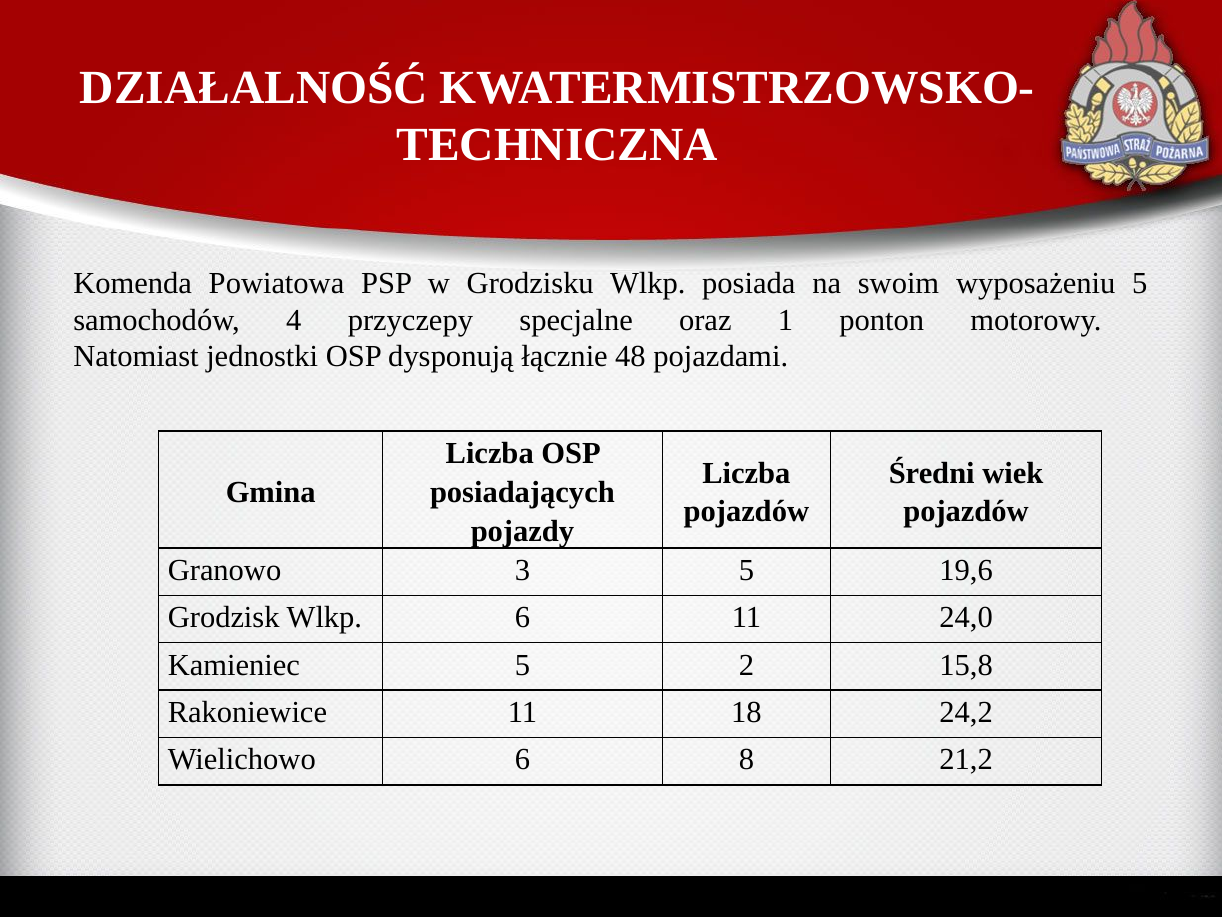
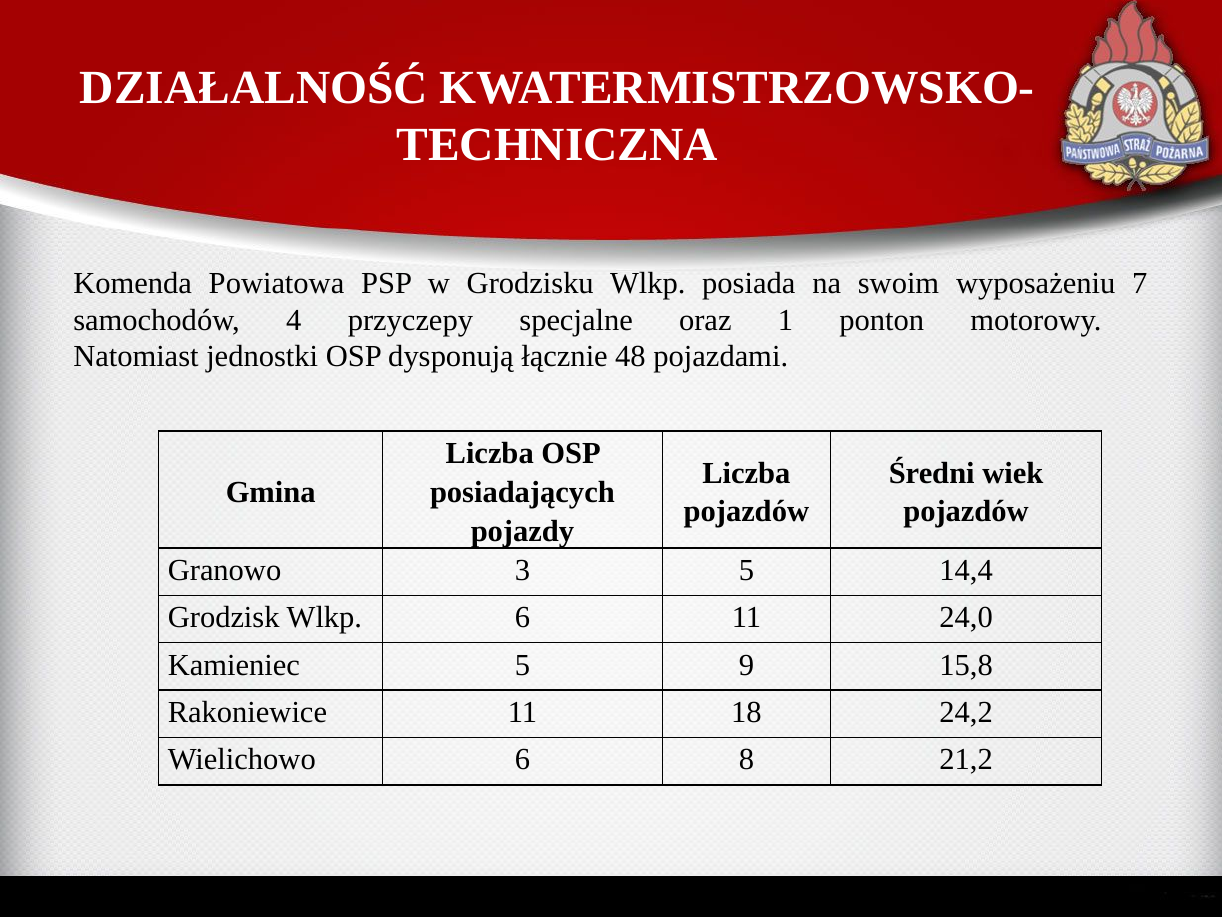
wyposażeniu 5: 5 -> 7
19,6: 19,6 -> 14,4
2: 2 -> 9
